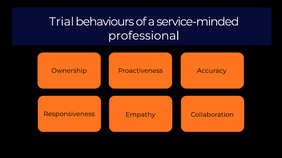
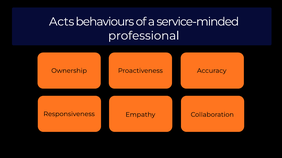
Trial: Trial -> Acts
